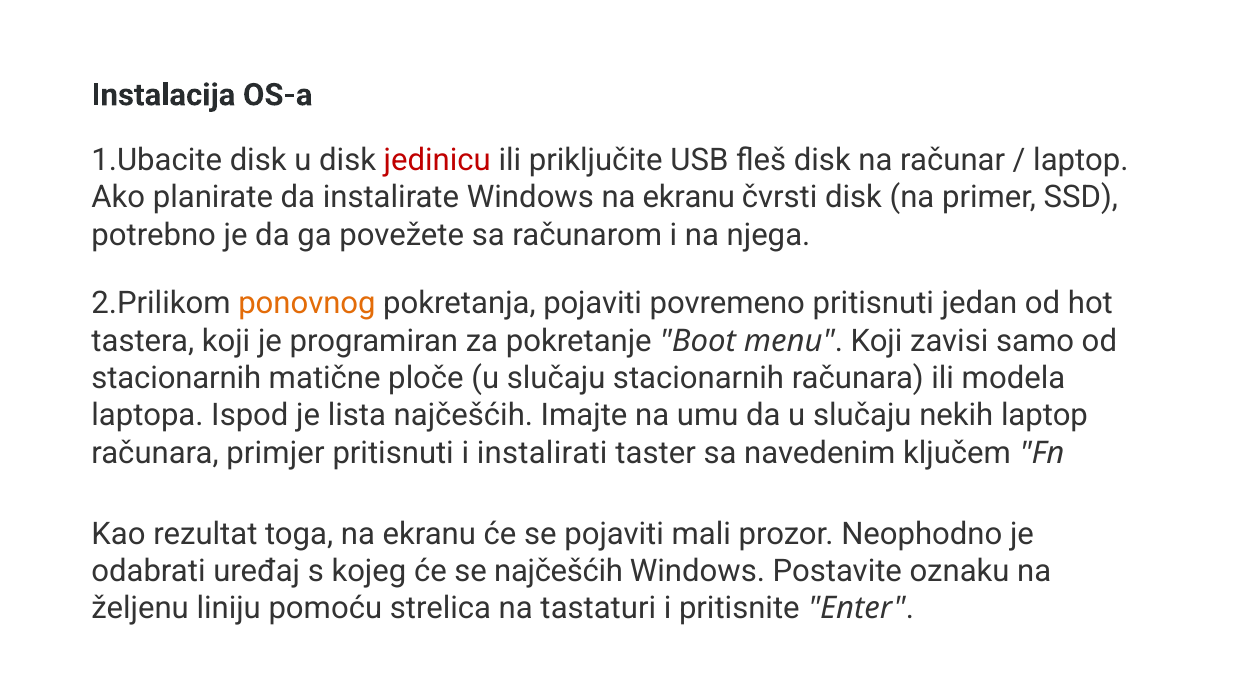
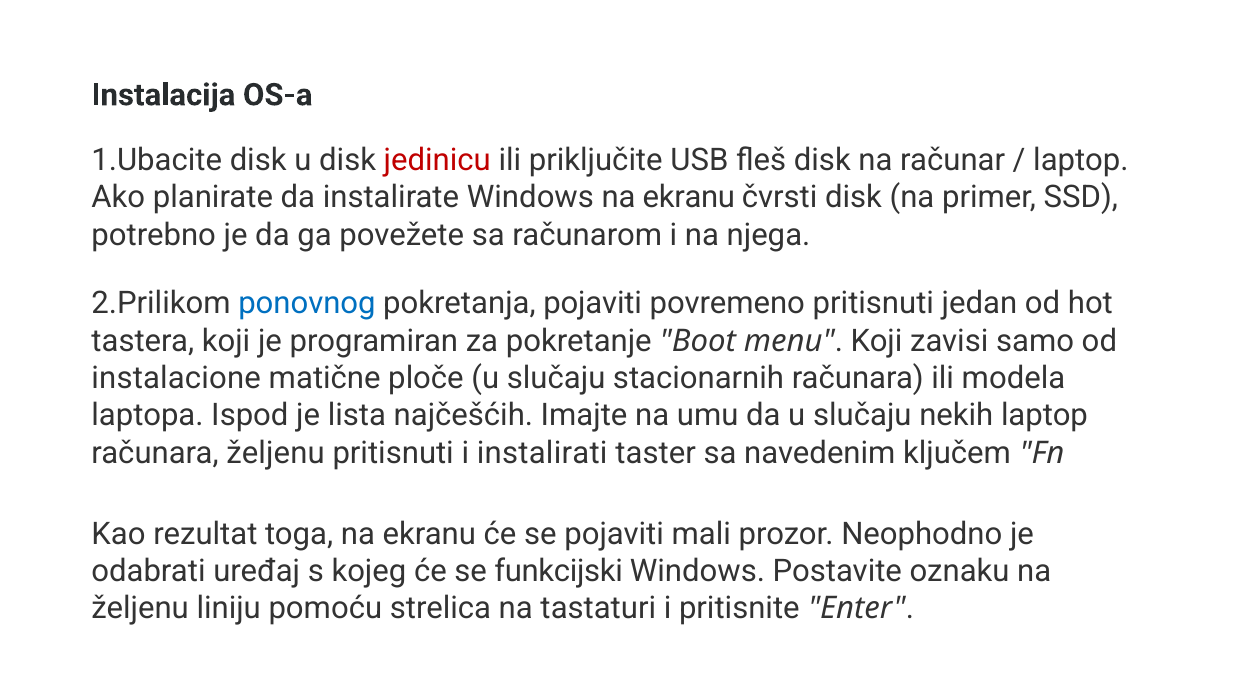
ponovnog colour: orange -> blue
stacionarnih at (176, 378): stacionarnih -> instalacione
računara primjer: primjer -> željenu
se najčešćih: najčešćih -> funkcijski
